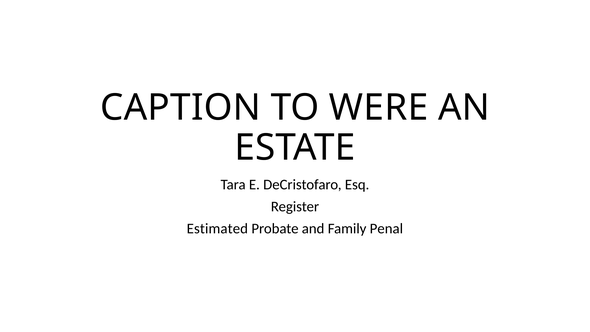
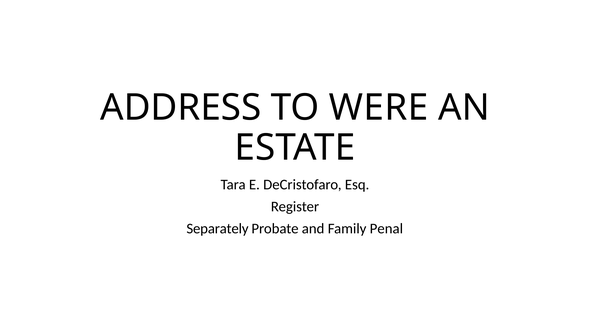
CAPTION: CAPTION -> ADDRESS
Estimated: Estimated -> Separately
